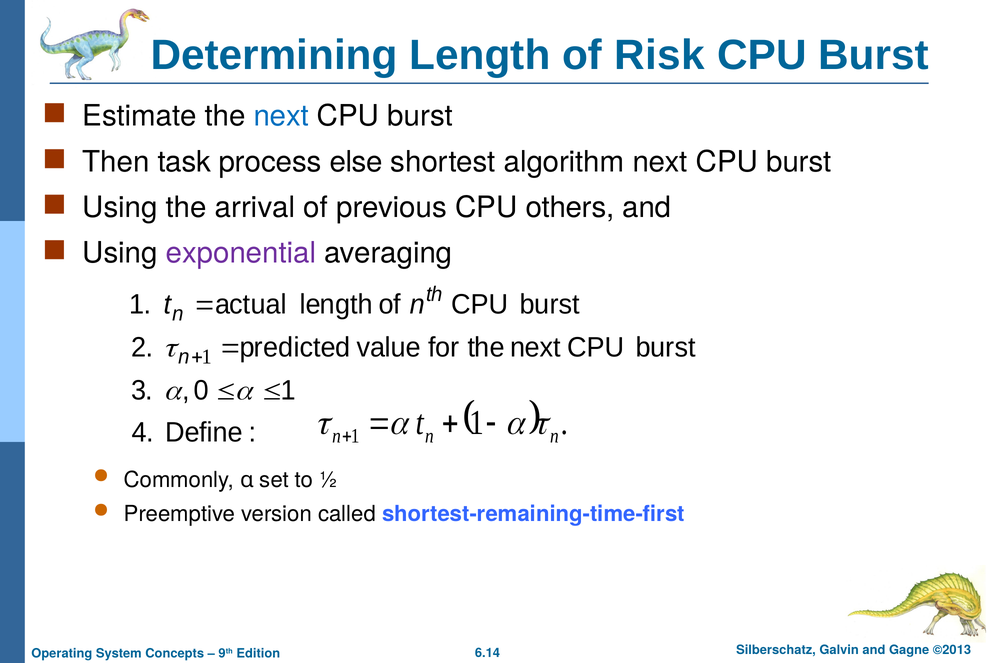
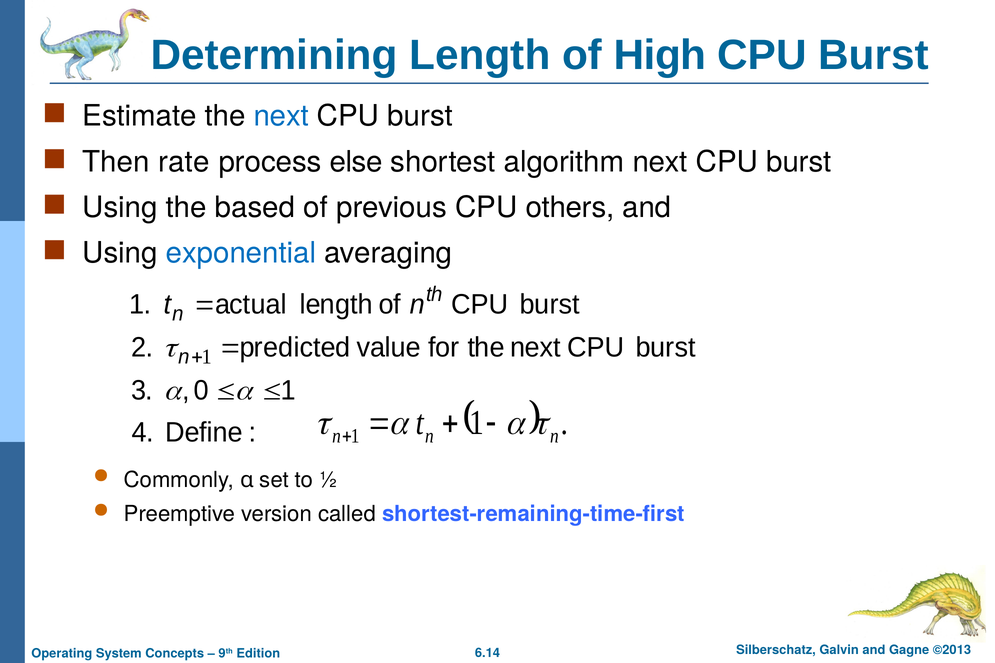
Risk: Risk -> High
task: task -> rate
arrival: arrival -> based
exponential colour: purple -> blue
